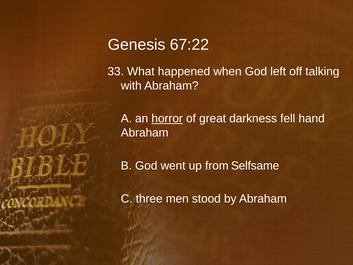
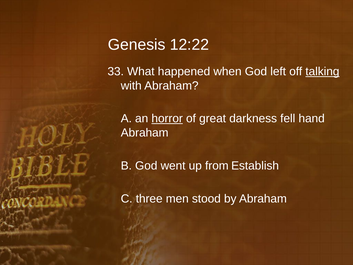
67:22: 67:22 -> 12:22
talking underline: none -> present
Selfsame: Selfsame -> Establish
